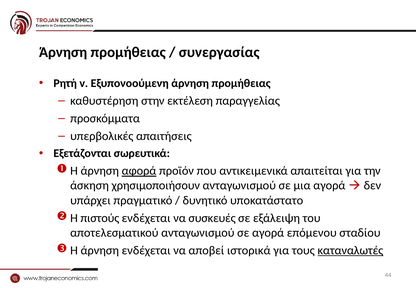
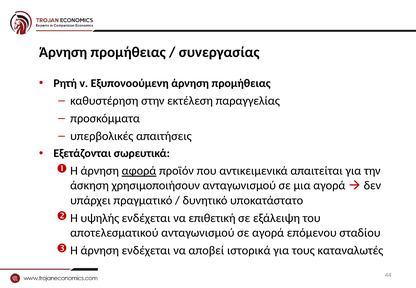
πιστούς: πιστούς -> υψηλής
συσκευές: συσκευές -> επιθετική
καταναλωτές underline: present -> none
